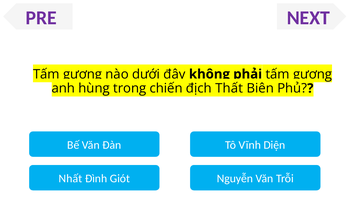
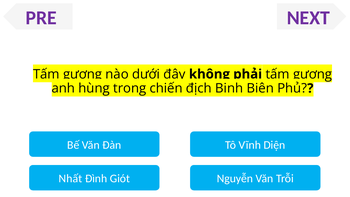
Thất: Thất -> Binh
